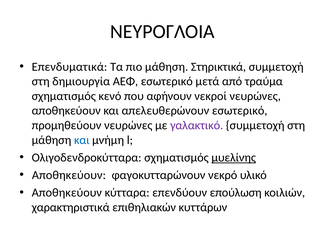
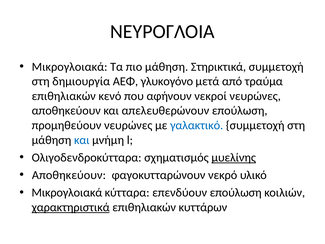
Επενδυματικά at (70, 67): Επενδυματικά -> Μικρογλοιακά
ΑΕΦ εσωτερικό: εσωτερικό -> γλυκογόνο
σχηματισμός at (64, 96): σχηματισμός -> επιθηλιακών
απελευθερώνουν εσωτερικό: εσωτερικό -> επούλωση
γαλακτικό colour: purple -> blue
Αποθηκεύουν at (67, 192): Αποθηκεύουν -> Μικρογλοιακά
χαρακτηριστικά underline: none -> present
